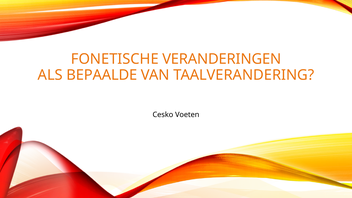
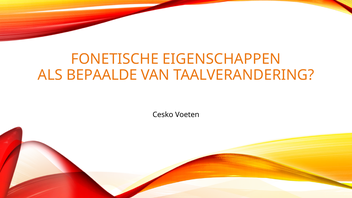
VERANDERINGEN: VERANDERINGEN -> EIGENSCHAPPEN
